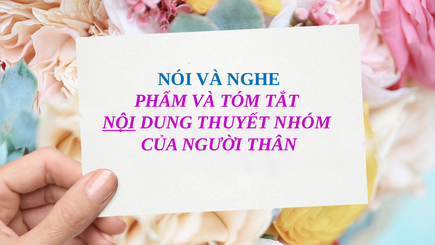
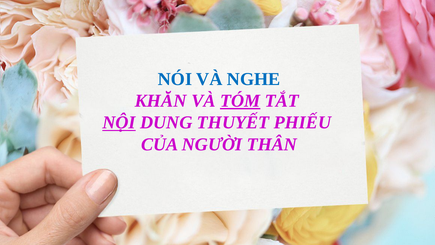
PHẨM: PHẨM -> KHĂN
TÓM underline: none -> present
NHÓM: NHÓM -> PHIẾU
